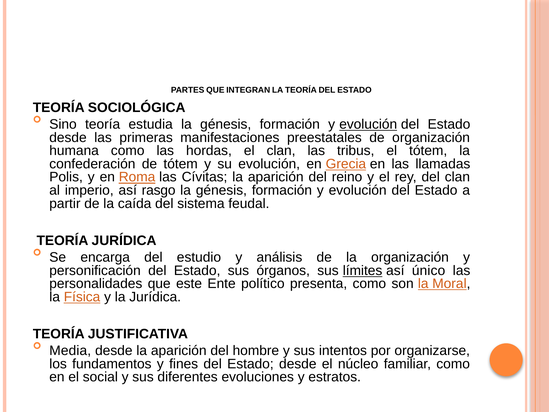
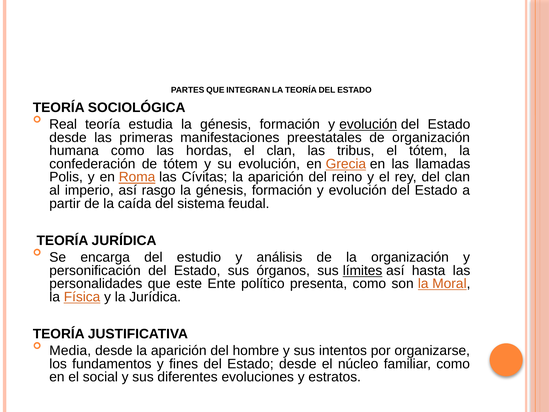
Sino: Sino -> Real
único: único -> hasta
